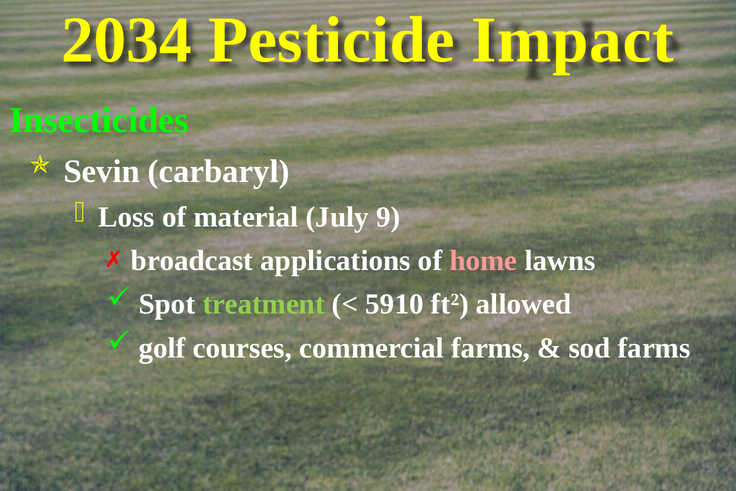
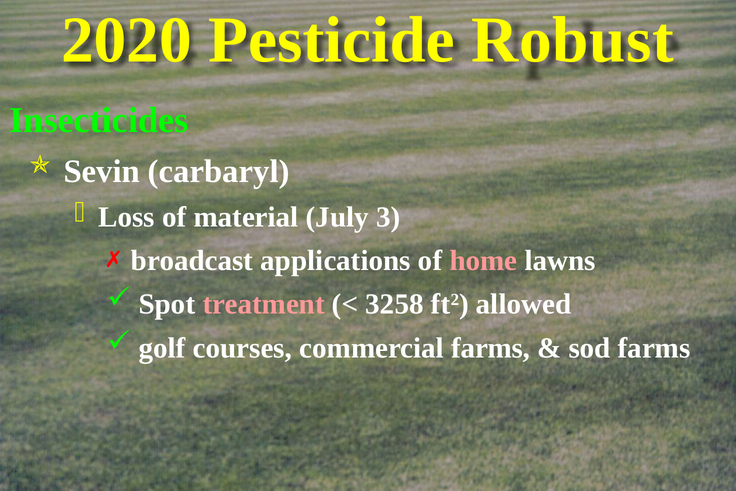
2034: 2034 -> 2020
Impact: Impact -> Robust
9: 9 -> 3
treatment colour: light green -> pink
5910: 5910 -> 3258
